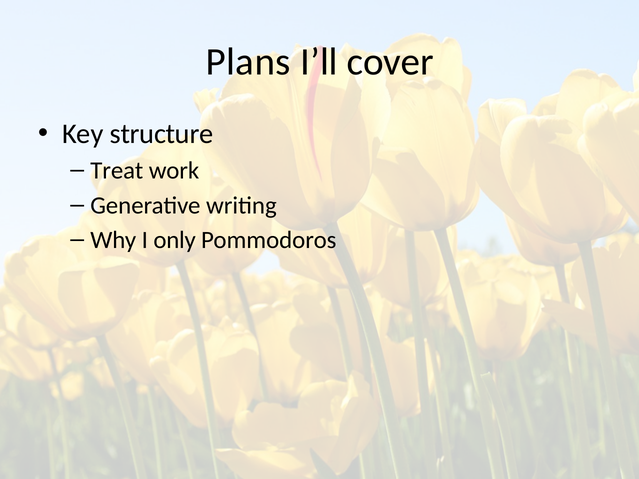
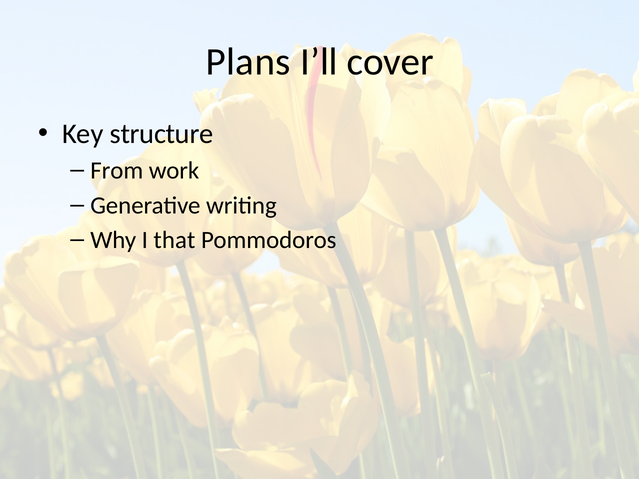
Treat: Treat -> From
only: only -> that
